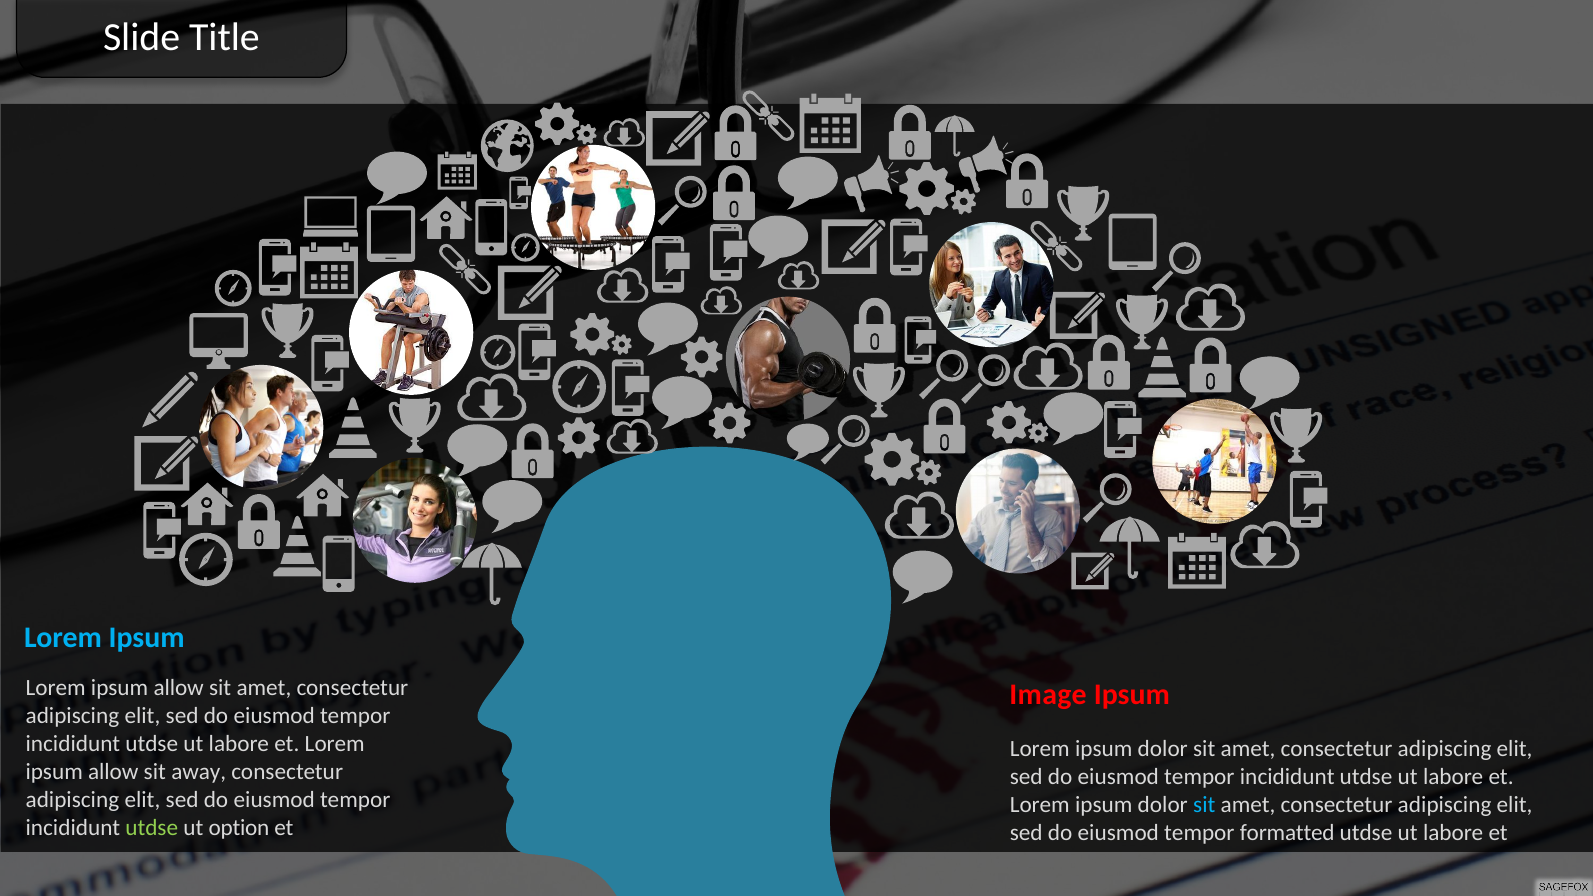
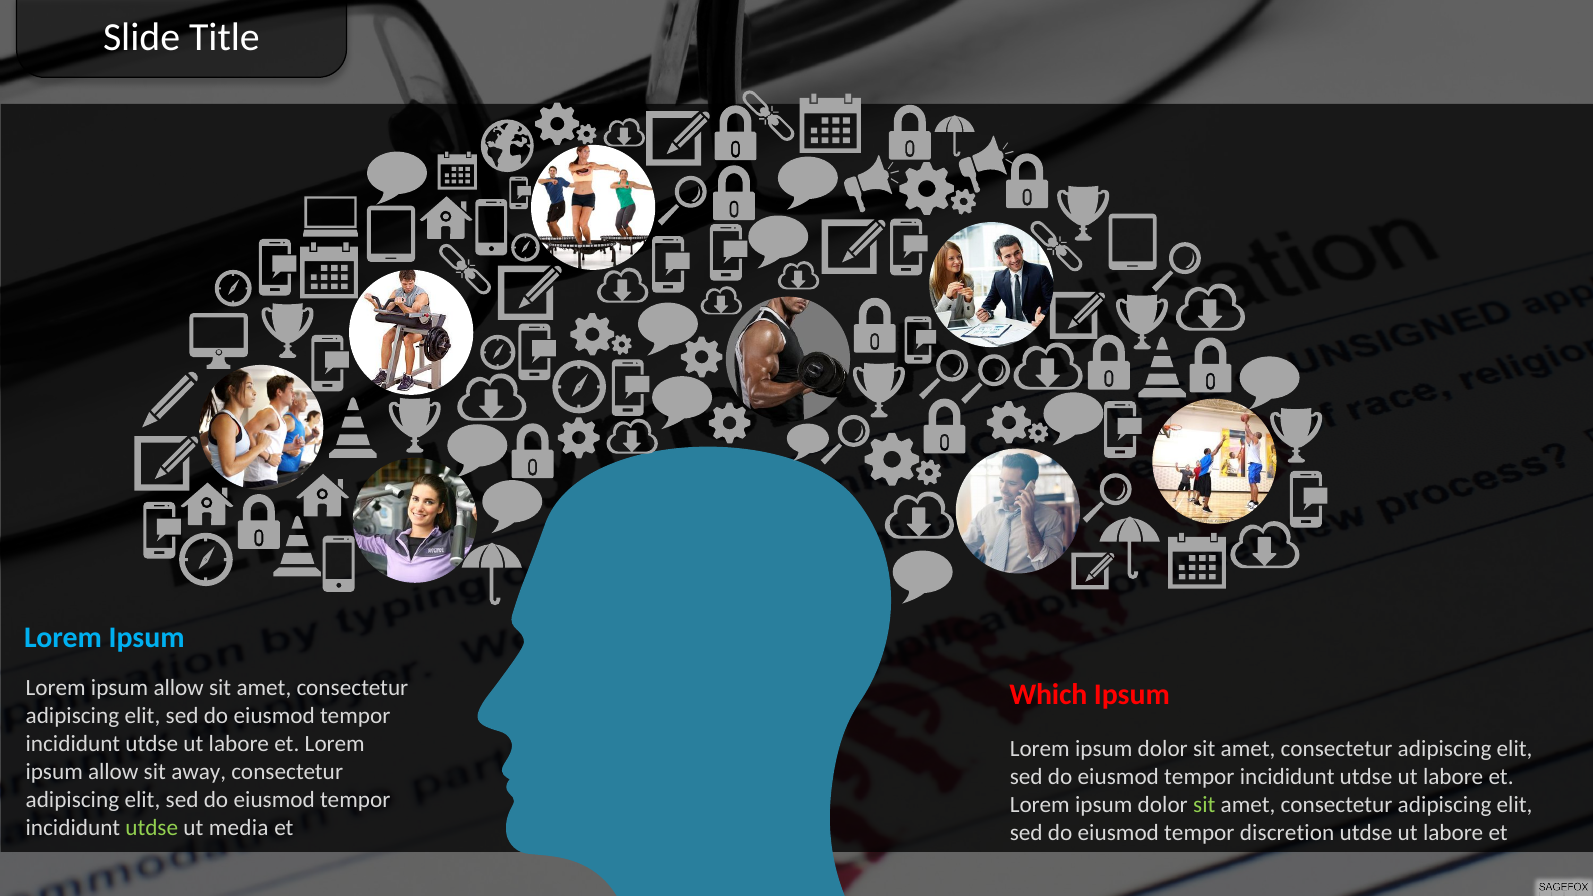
Image: Image -> Which
sit at (1204, 805) colour: light blue -> light green
option: option -> media
formatted: formatted -> discretion
